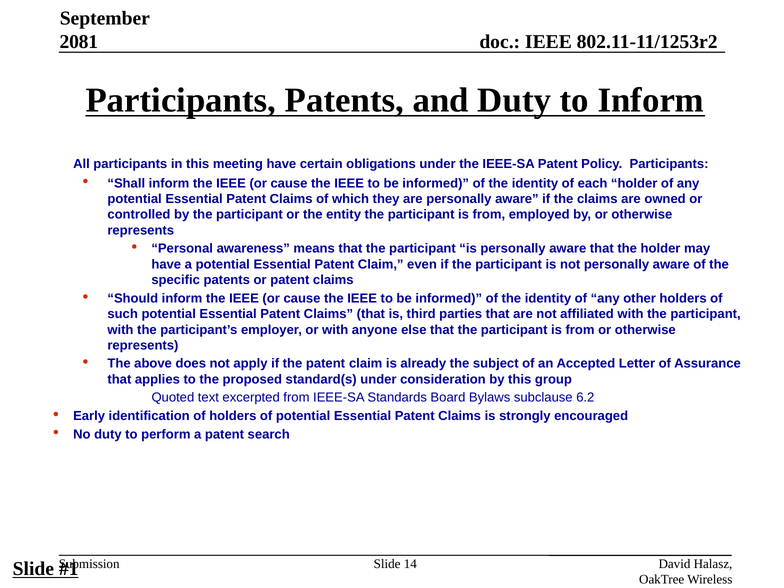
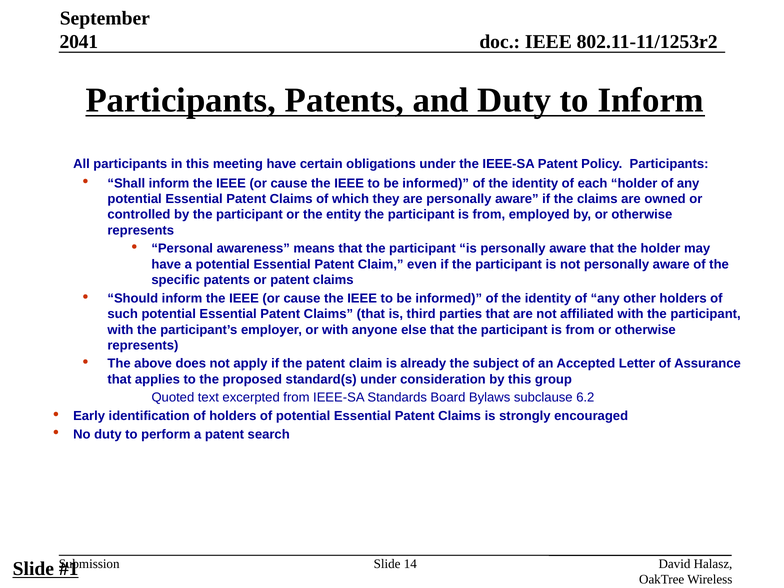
2081: 2081 -> 2041
